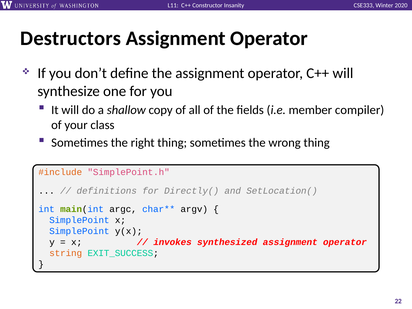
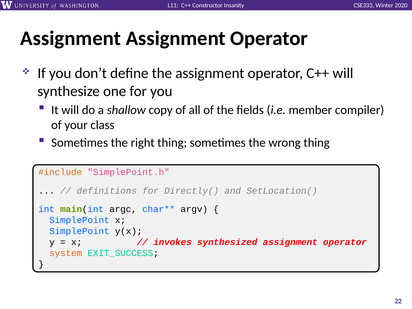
Destructors at (71, 38): Destructors -> Assignment
string: string -> system
